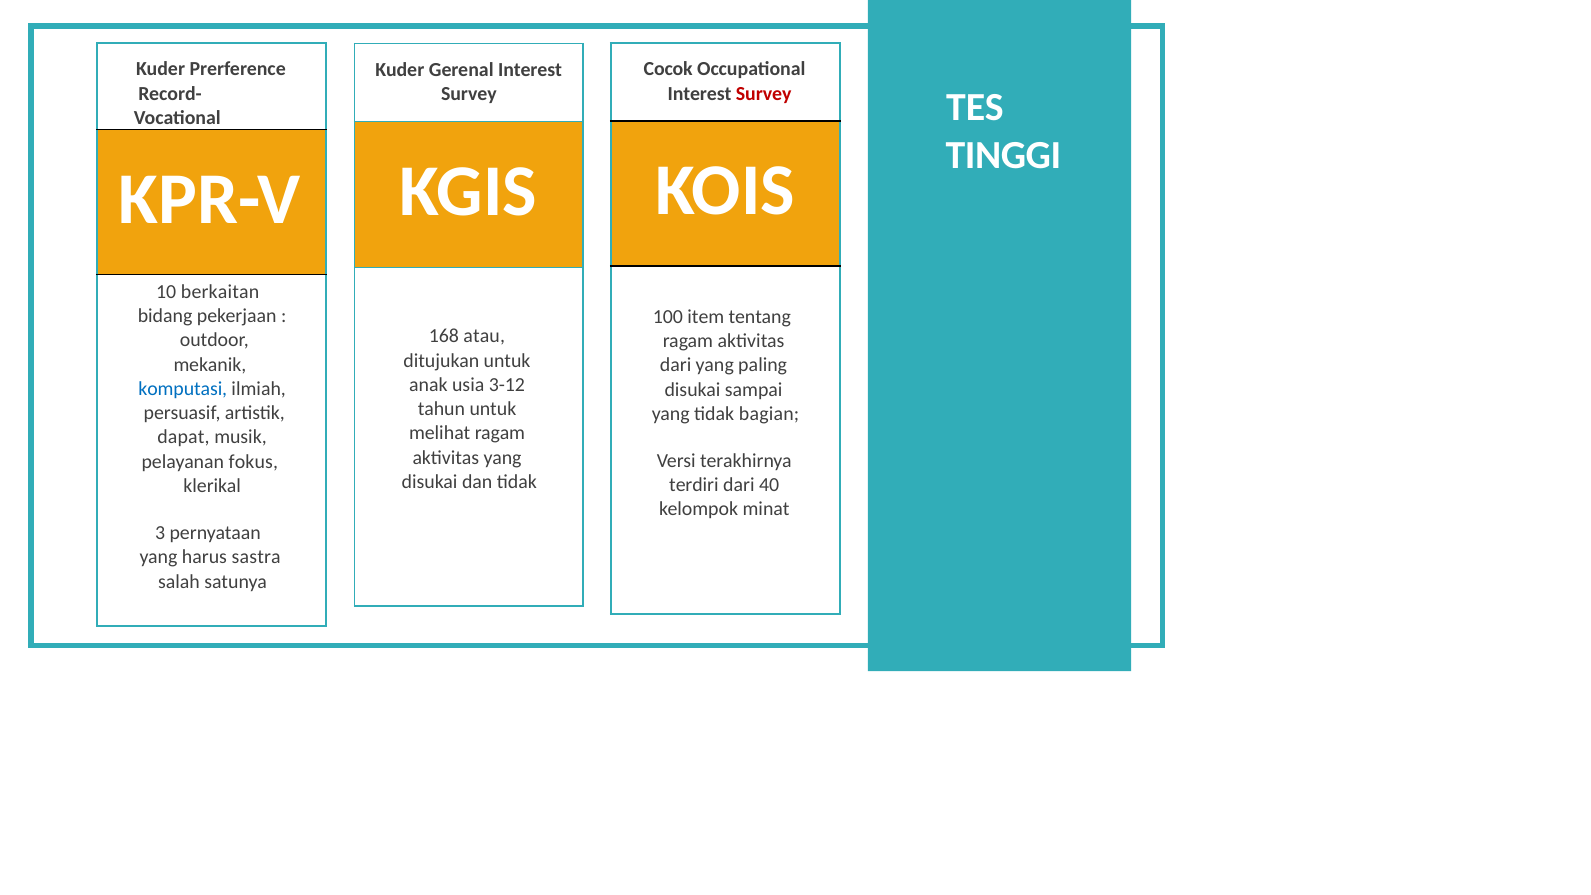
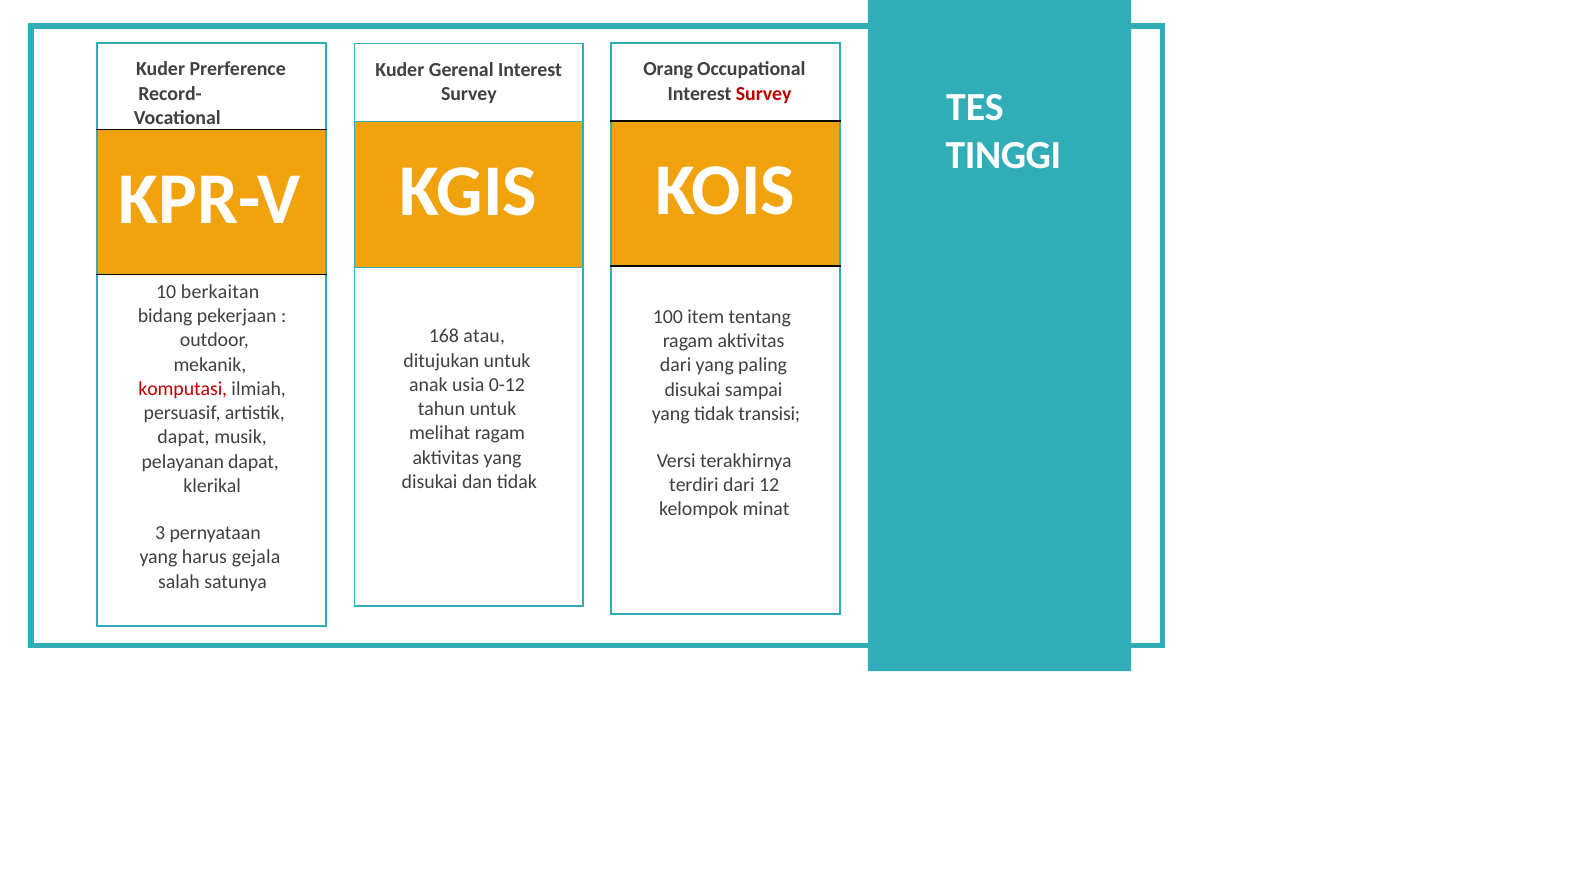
Cocok: Cocok -> Orang
3-12: 3-12 -> 0-12
komputasi colour: blue -> red
bagian: bagian -> transisi
pelayanan fokus: fokus -> dapat
40: 40 -> 12
sastra: sastra -> gejala
